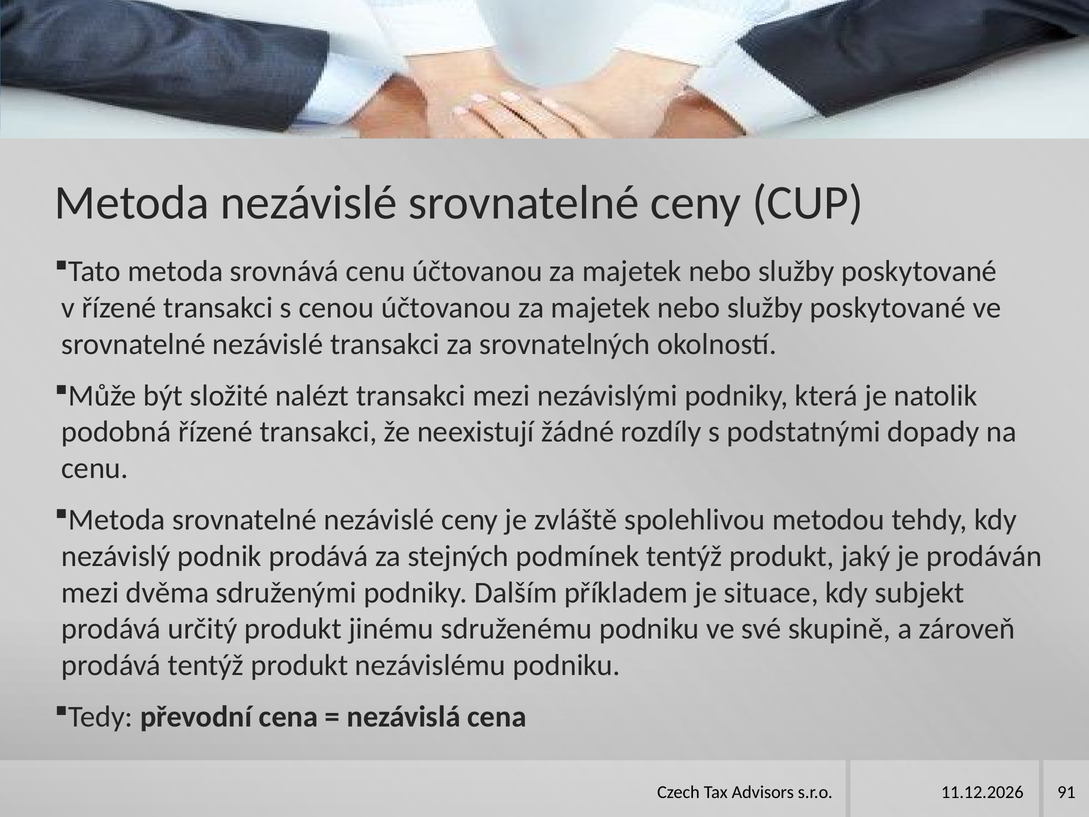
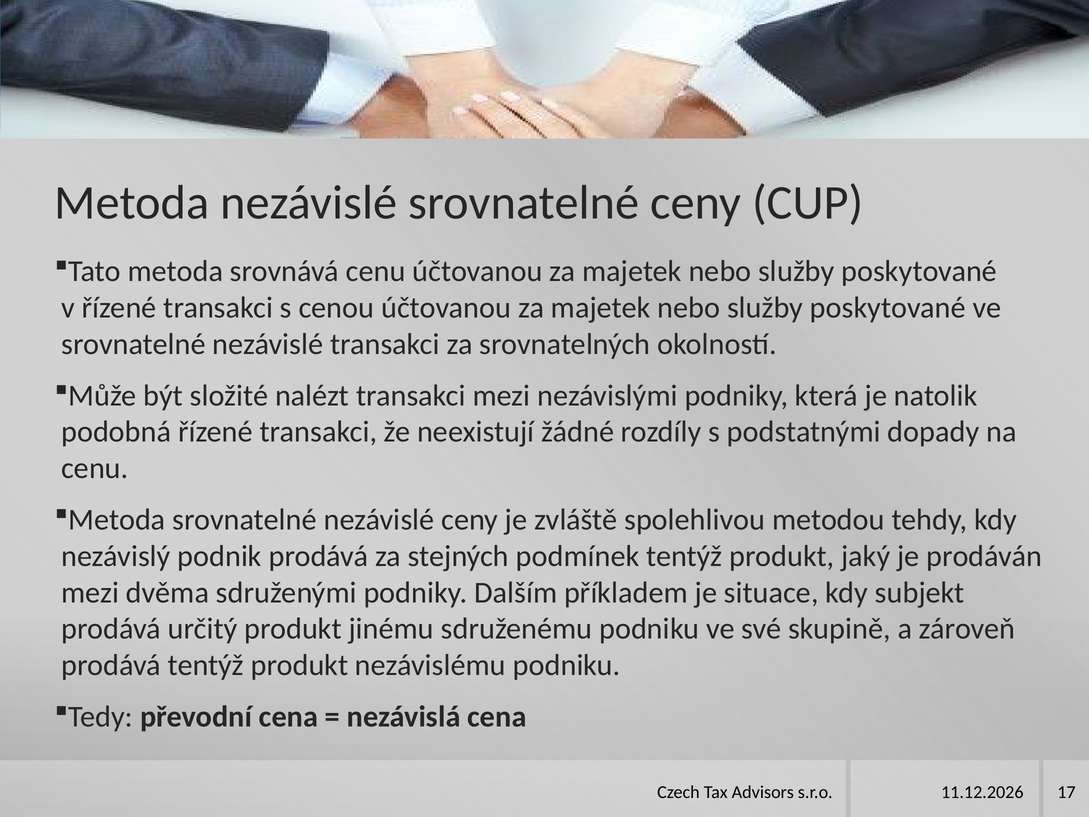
91: 91 -> 17
